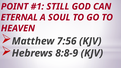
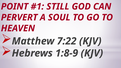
ETERNAL: ETERNAL -> PERVERT
7:56: 7:56 -> 7:22
8:8-9: 8:8-9 -> 1:8-9
